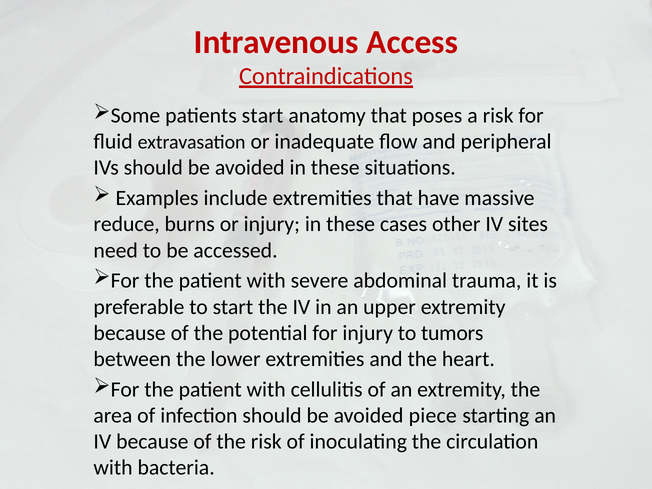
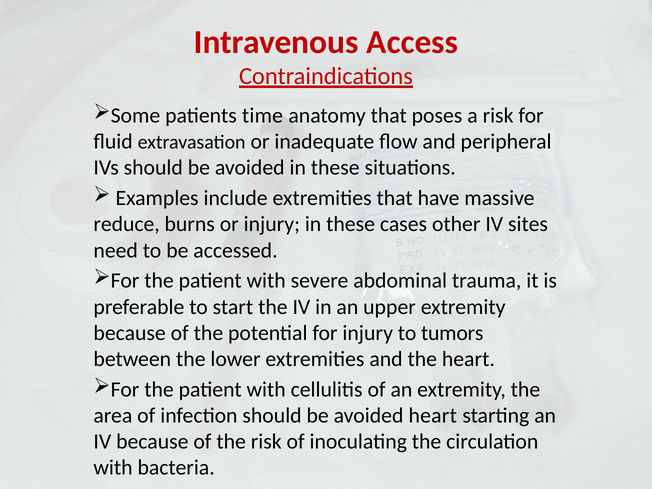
patients start: start -> time
avoided piece: piece -> heart
